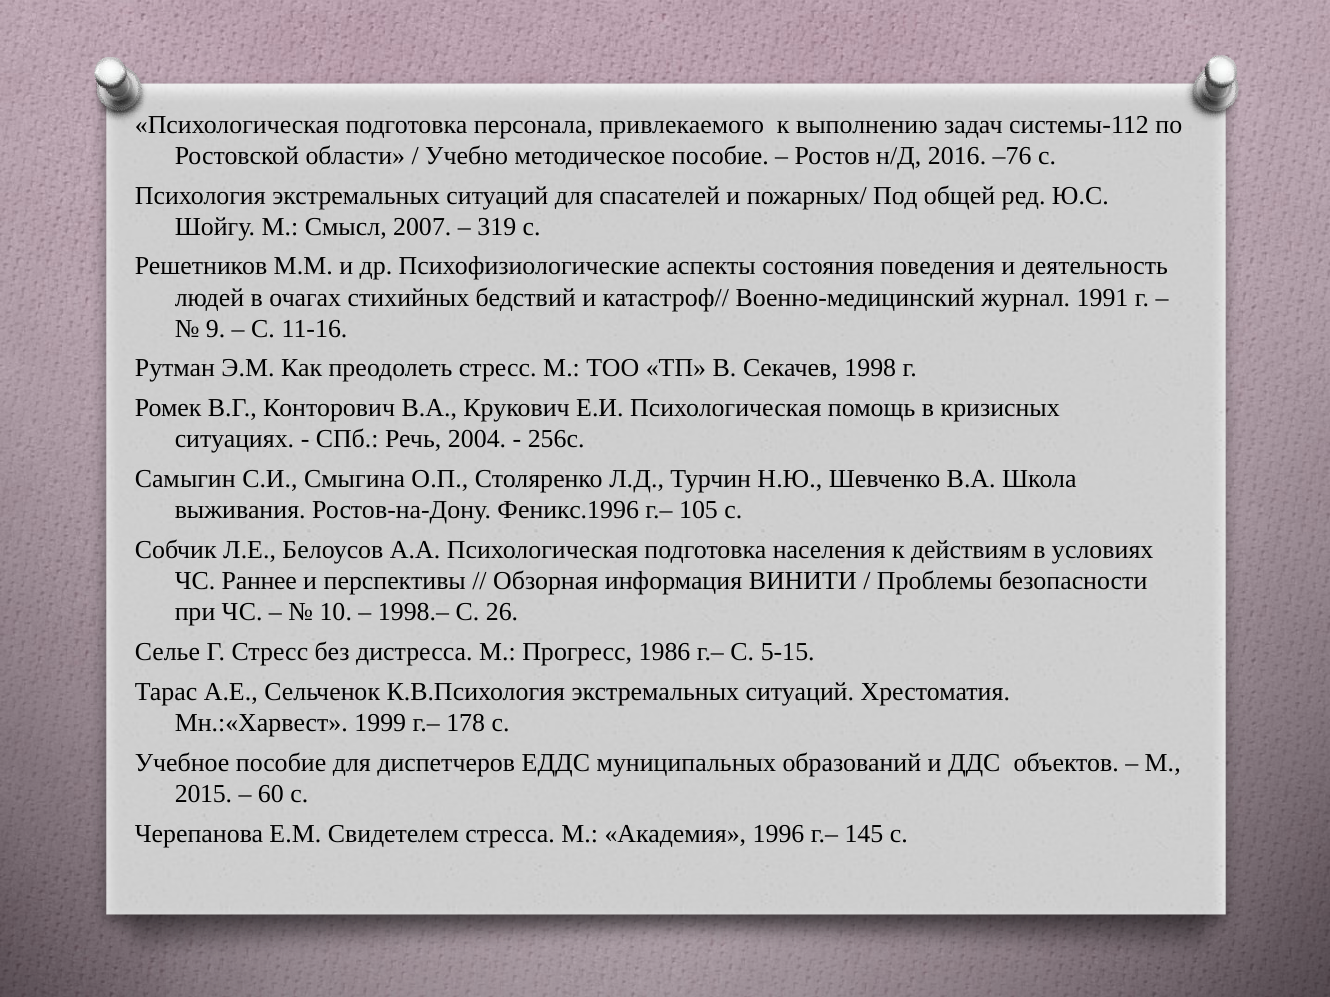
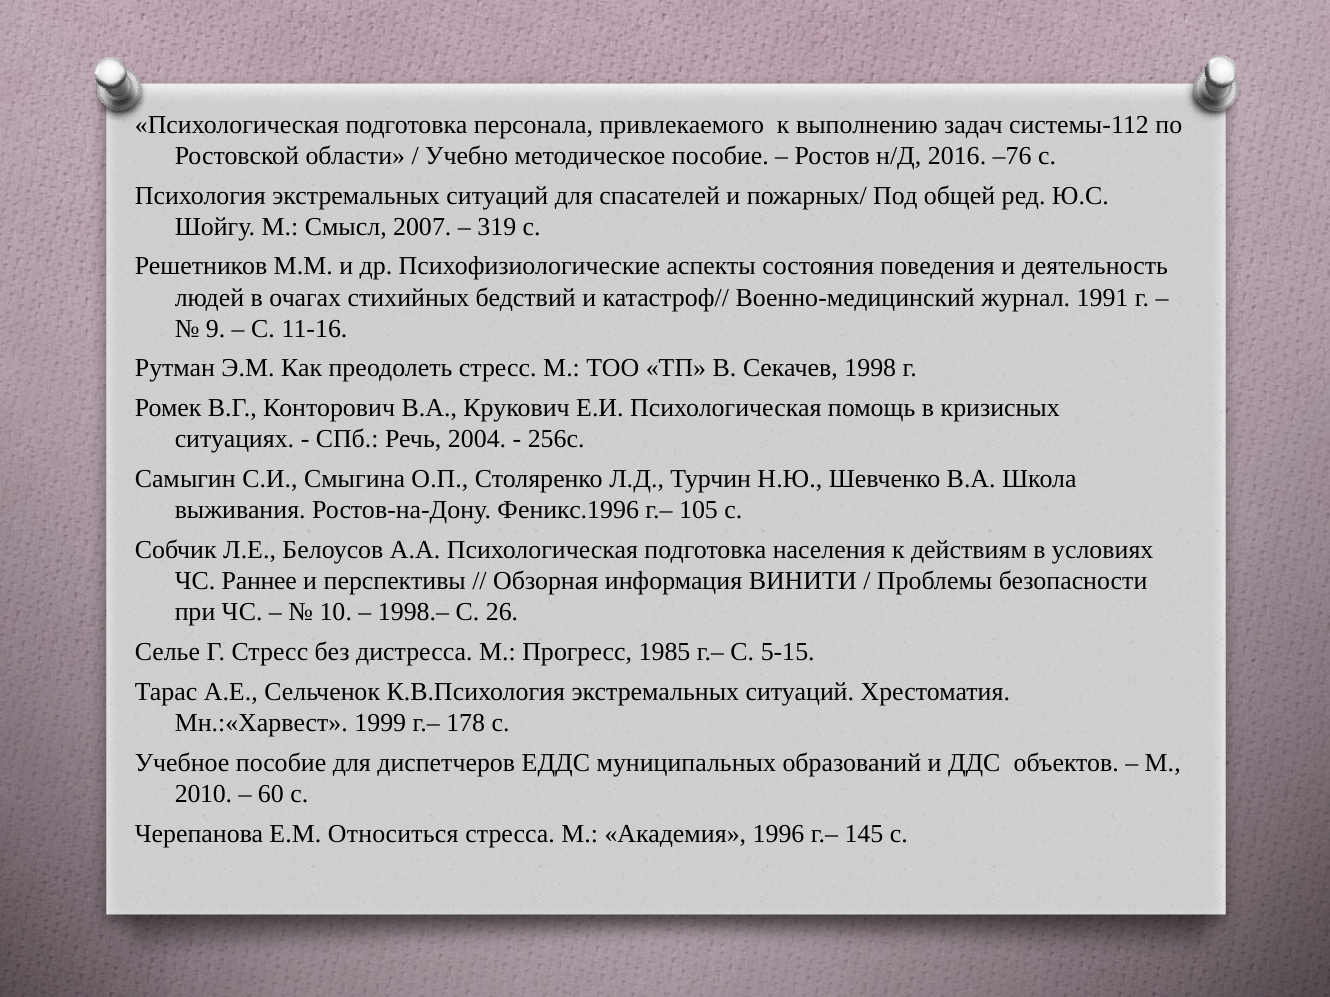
1986: 1986 -> 1985
2015: 2015 -> 2010
Свидетелем: Свидетелем -> Относиться
